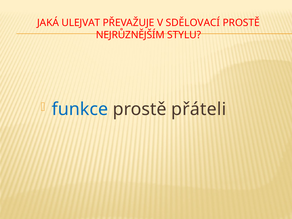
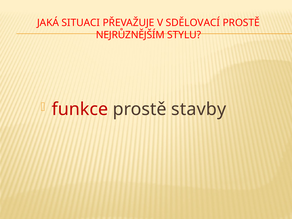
ULEJVAT: ULEJVAT -> SITUACI
funkce colour: blue -> red
přáteli: přáteli -> stavby
